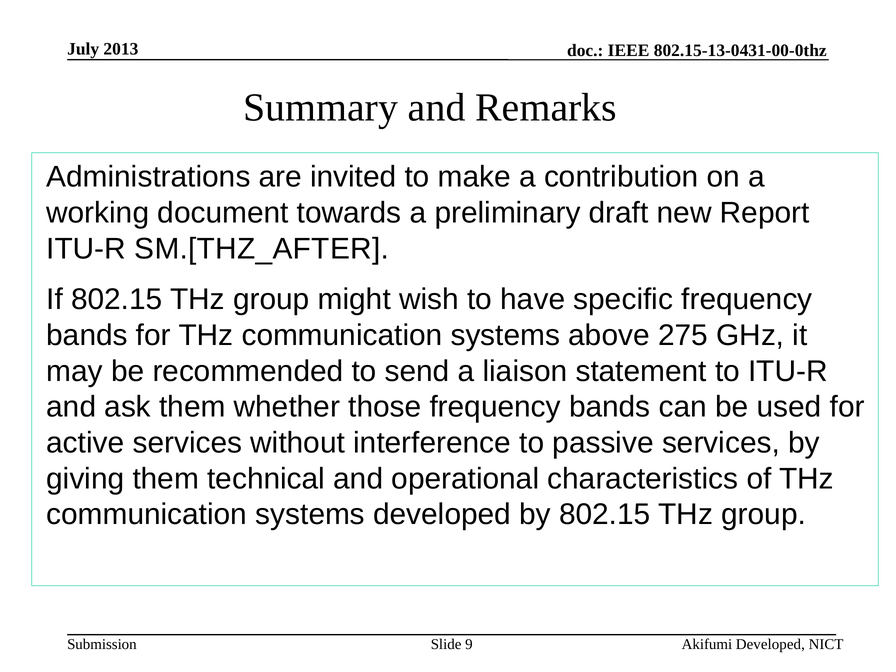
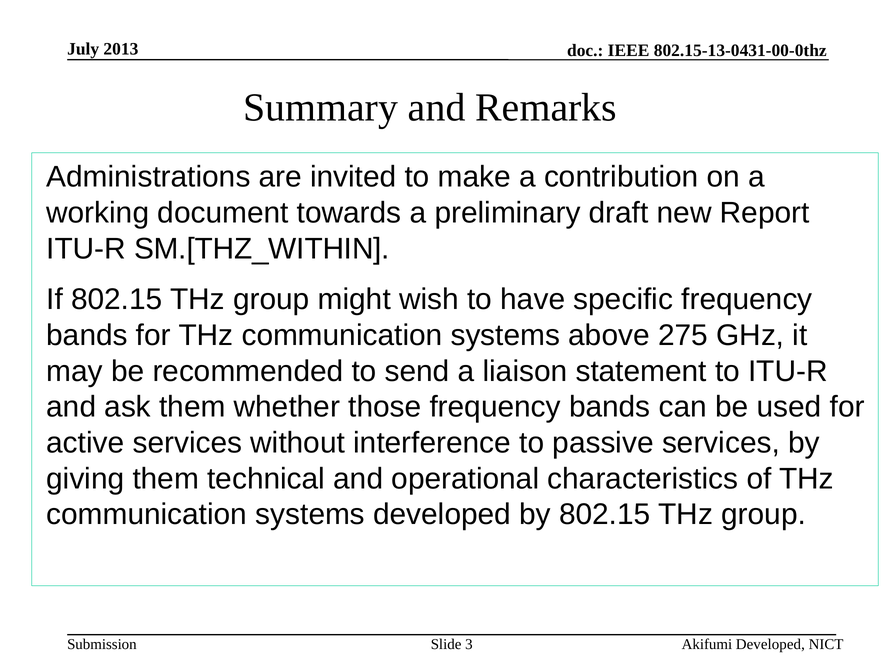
SM.[THZ_AFTER: SM.[THZ_AFTER -> SM.[THZ_WITHIN
9: 9 -> 3
